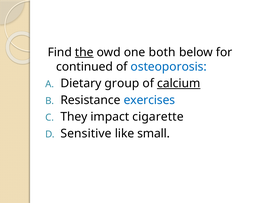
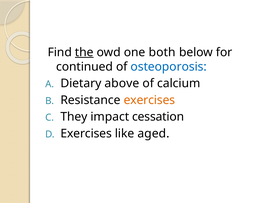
group: group -> above
calcium underline: present -> none
exercises at (149, 100) colour: blue -> orange
cigarette: cigarette -> cessation
Sensitive at (86, 134): Sensitive -> Exercises
small: small -> aged
